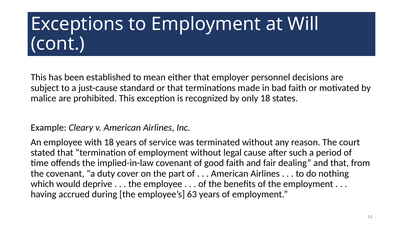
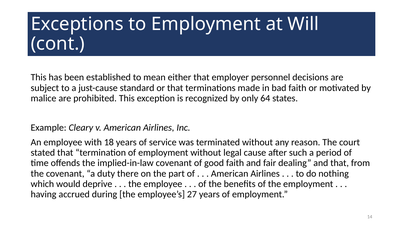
only 18: 18 -> 64
cover: cover -> there
63: 63 -> 27
